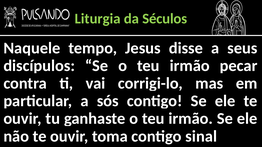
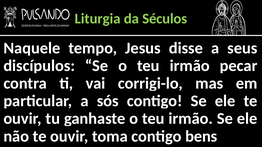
sinal: sinal -> bens
